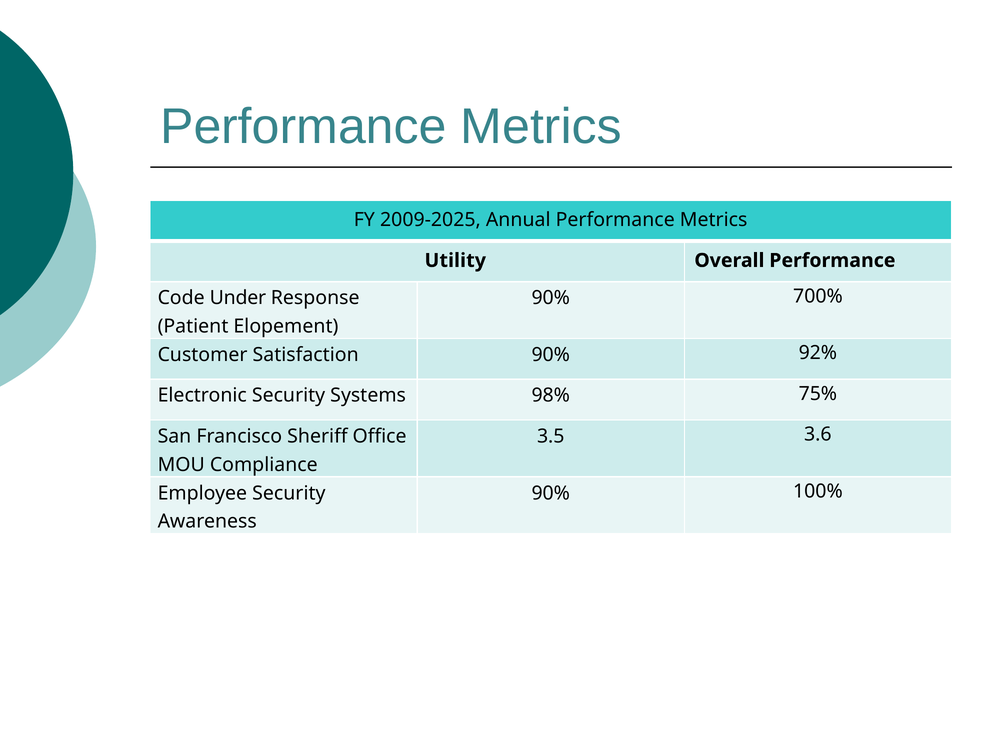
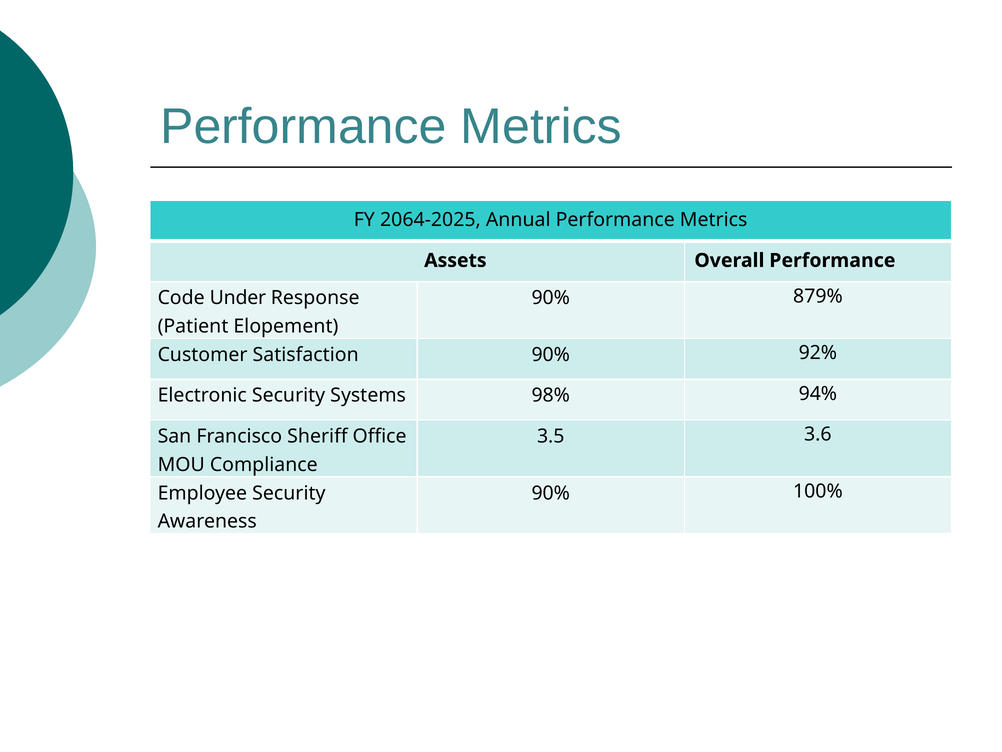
2009-2025: 2009-2025 -> 2064-2025
Utility: Utility -> Assets
700%: 700% -> 879%
75%: 75% -> 94%
